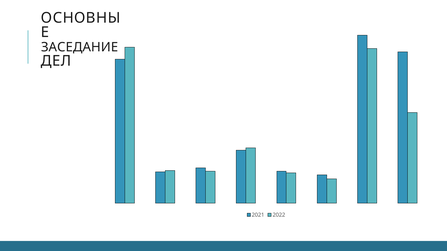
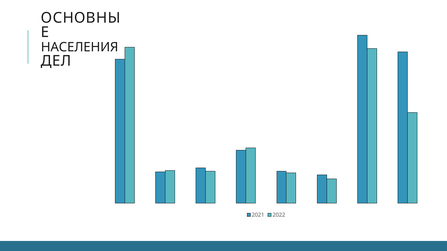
ЗАСЕДАНИЕ: ЗАСЕДАНИЕ -> НАСЕЛЕНИЯ
